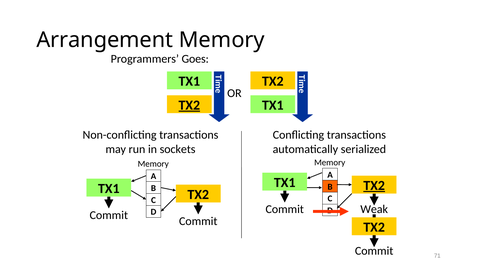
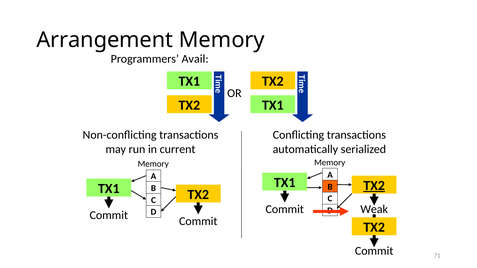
Goes: Goes -> Avail
TX2 at (189, 105) underline: present -> none
sockets: sockets -> current
